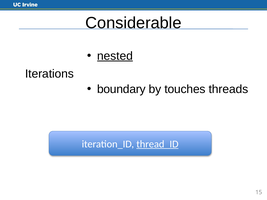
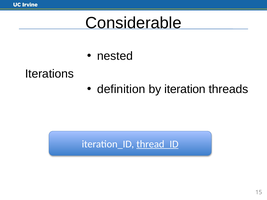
nested underline: present -> none
boundary: boundary -> definition
touches: touches -> iteration
